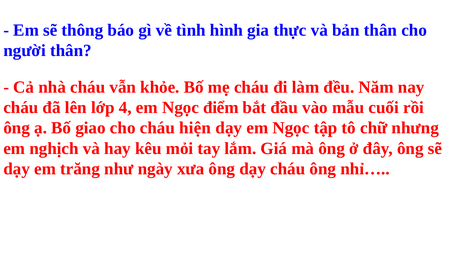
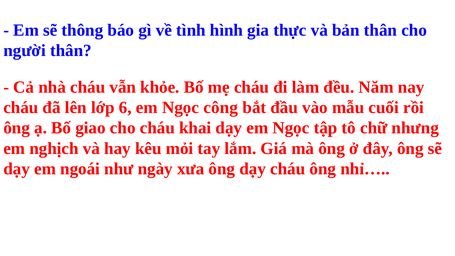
4: 4 -> 6
điểm: điểm -> công
hiện: hiện -> khai
trăng: trăng -> ngoái
